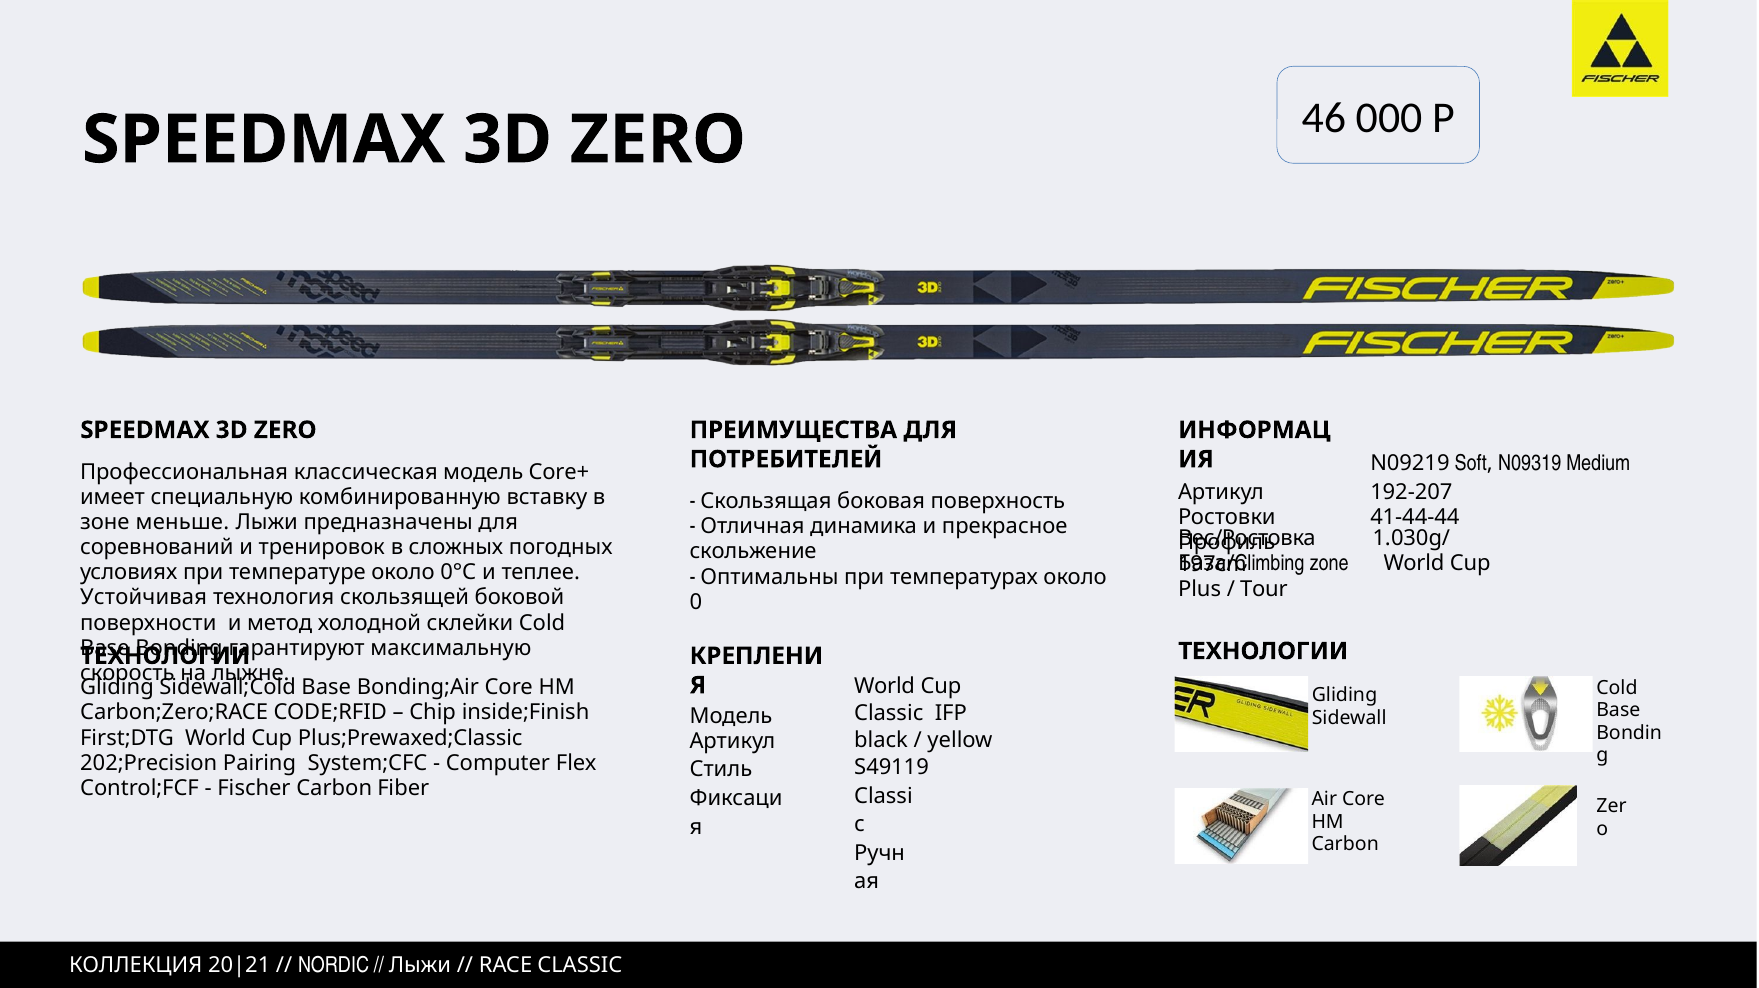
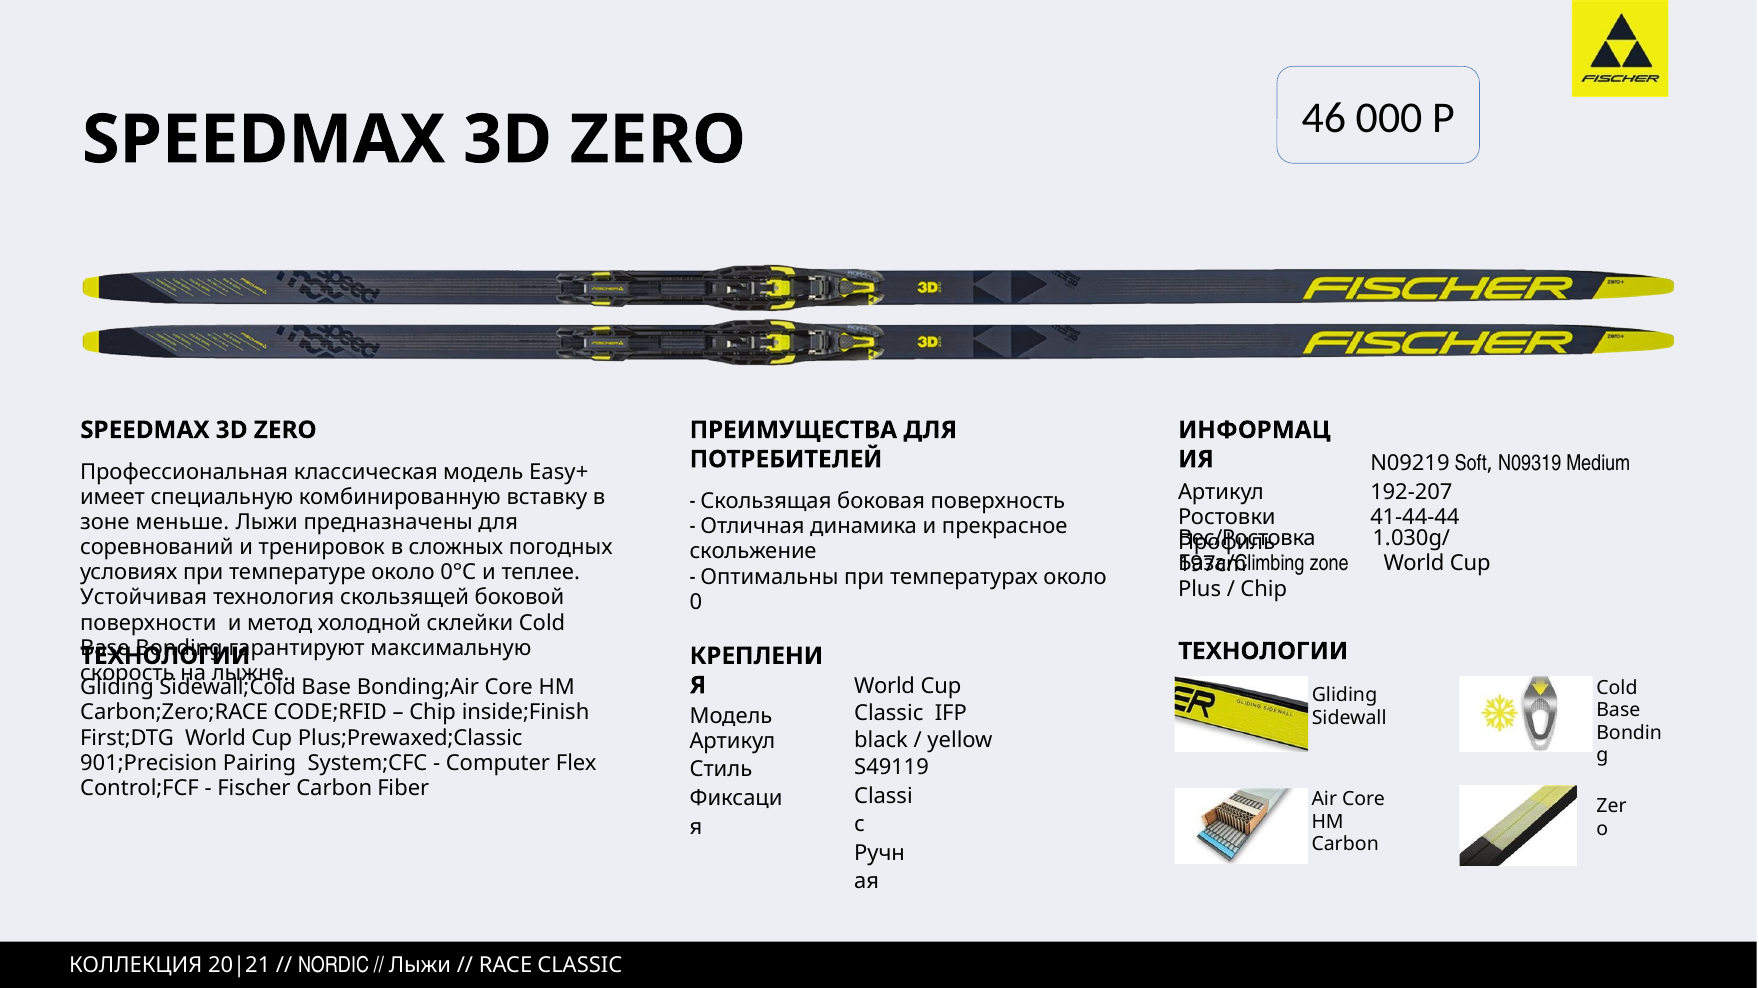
Core+: Core+ -> Easy+
Tour at (1264, 590): Tour -> Chip
202;Precision: 202;Precision -> 901;Precision
